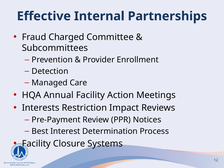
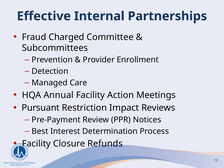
Interests: Interests -> Pursuant
Systems: Systems -> Refunds
